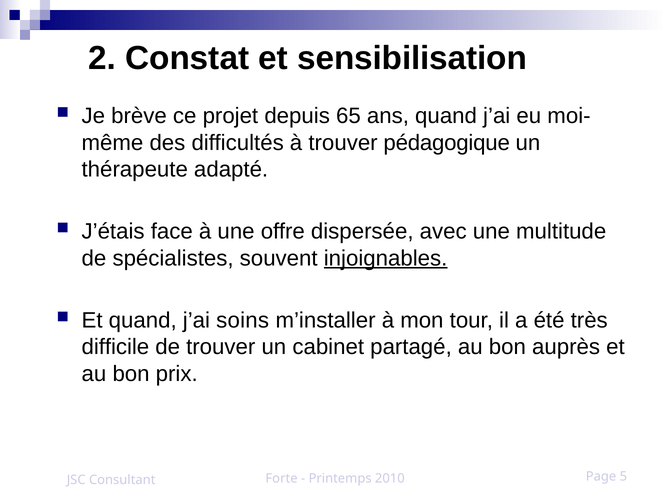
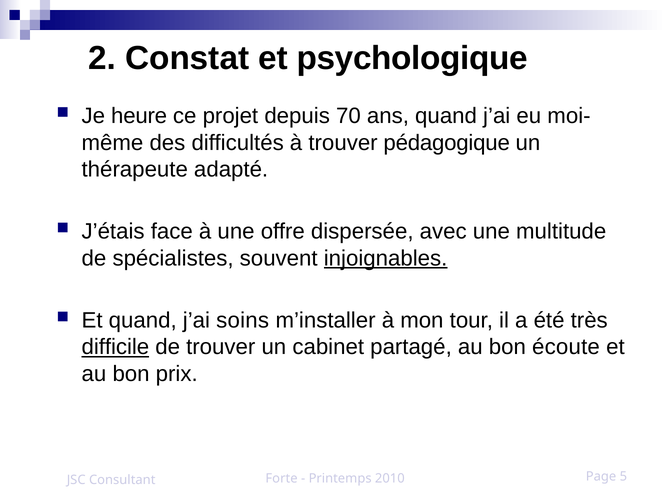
sensibilisation: sensibilisation -> psychologique
brève: brève -> heure
65: 65 -> 70
difficile underline: none -> present
auprès: auprès -> écoute
